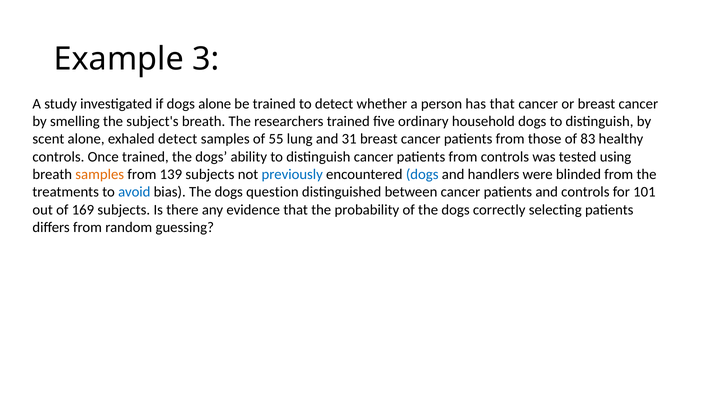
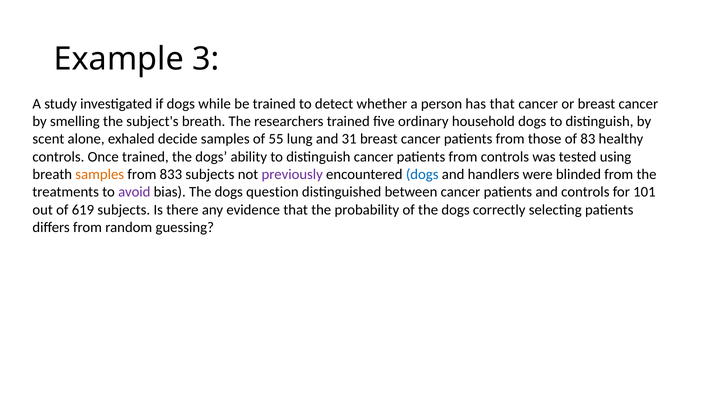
dogs alone: alone -> while
exhaled detect: detect -> decide
139: 139 -> 833
previously colour: blue -> purple
avoid colour: blue -> purple
169: 169 -> 619
